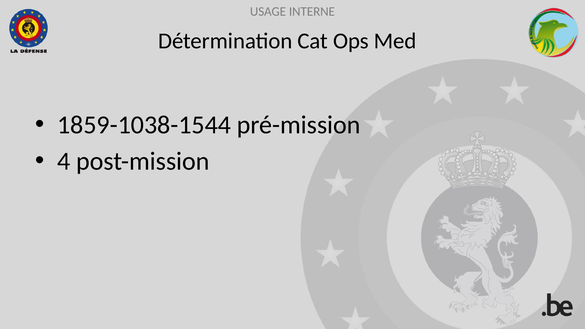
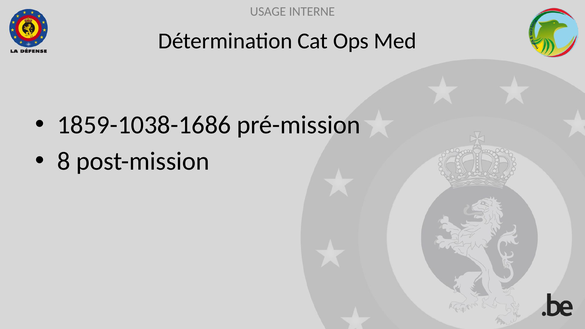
1859-1038-1544: 1859-1038-1544 -> 1859-1038-1686
4: 4 -> 8
